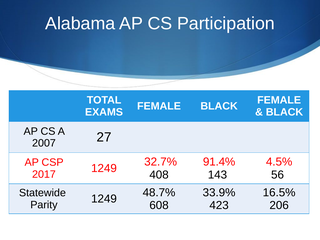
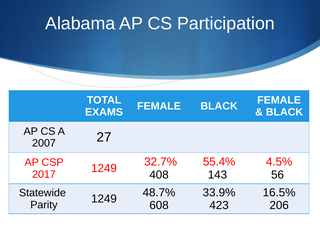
91.4%: 91.4% -> 55.4%
